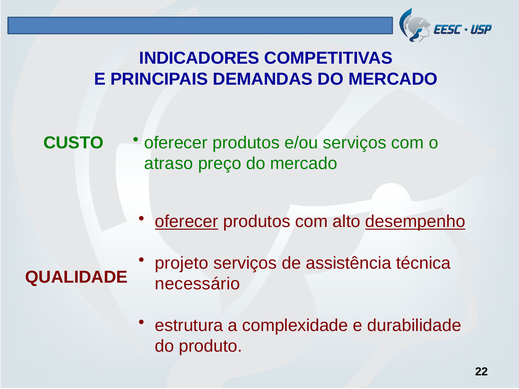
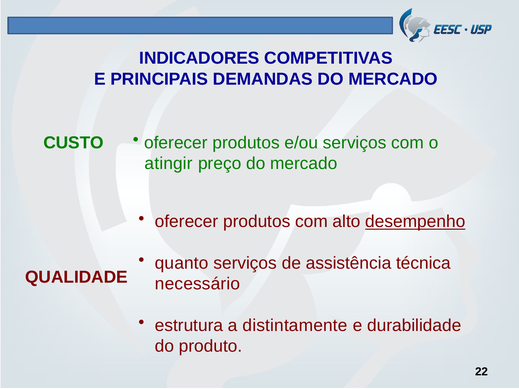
atraso: atraso -> atingir
oferecer at (187, 222) underline: present -> none
projeto: projeto -> quanto
complexidade: complexidade -> distintamente
